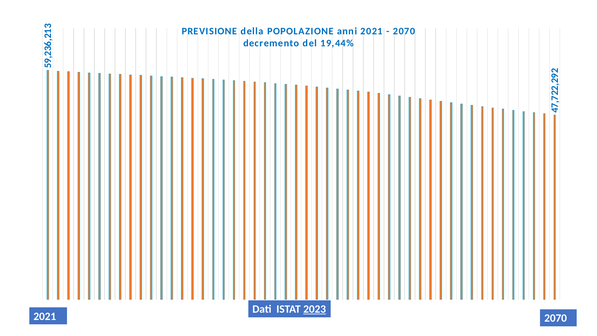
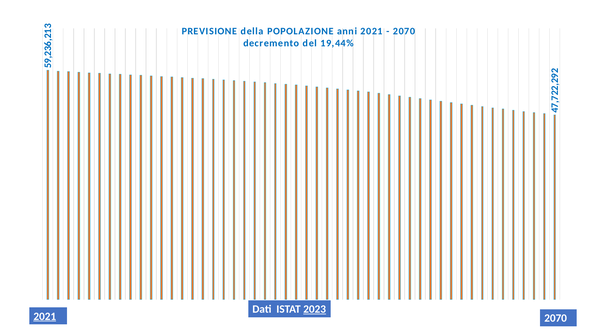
2021 at (45, 316) underline: none -> present
